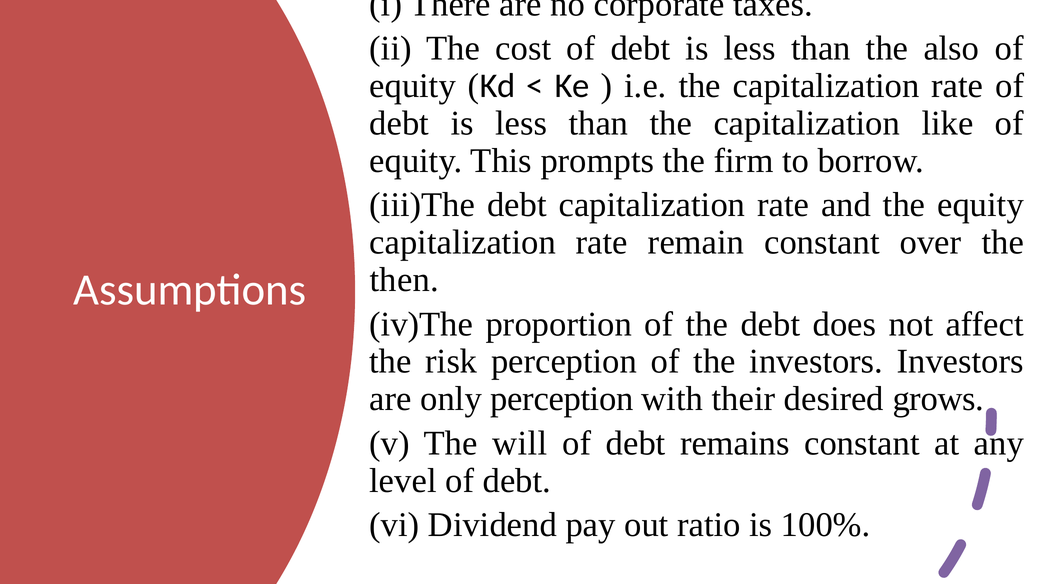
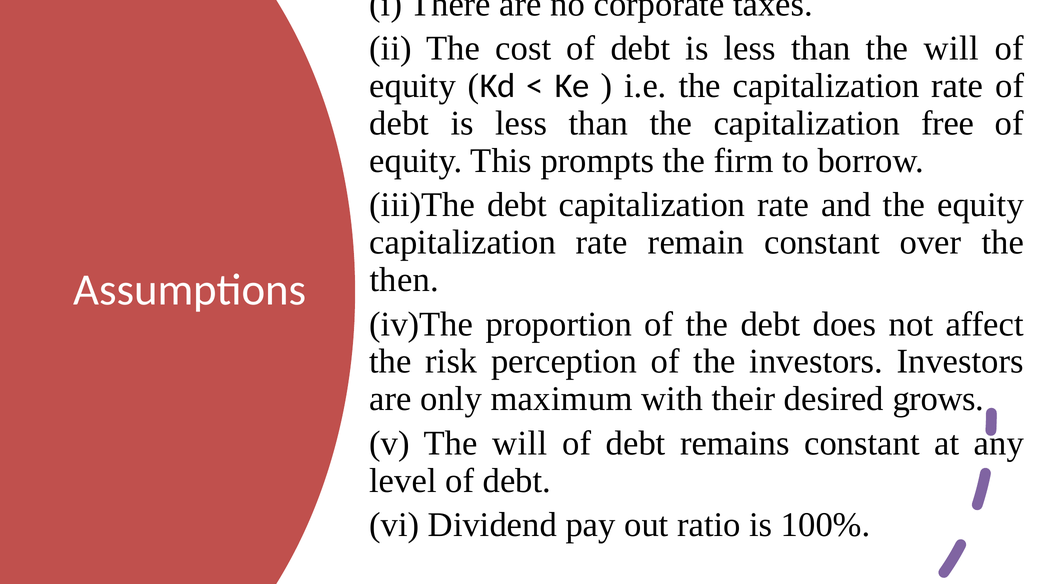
than the also: also -> will
like: like -> free
only perception: perception -> maximum
